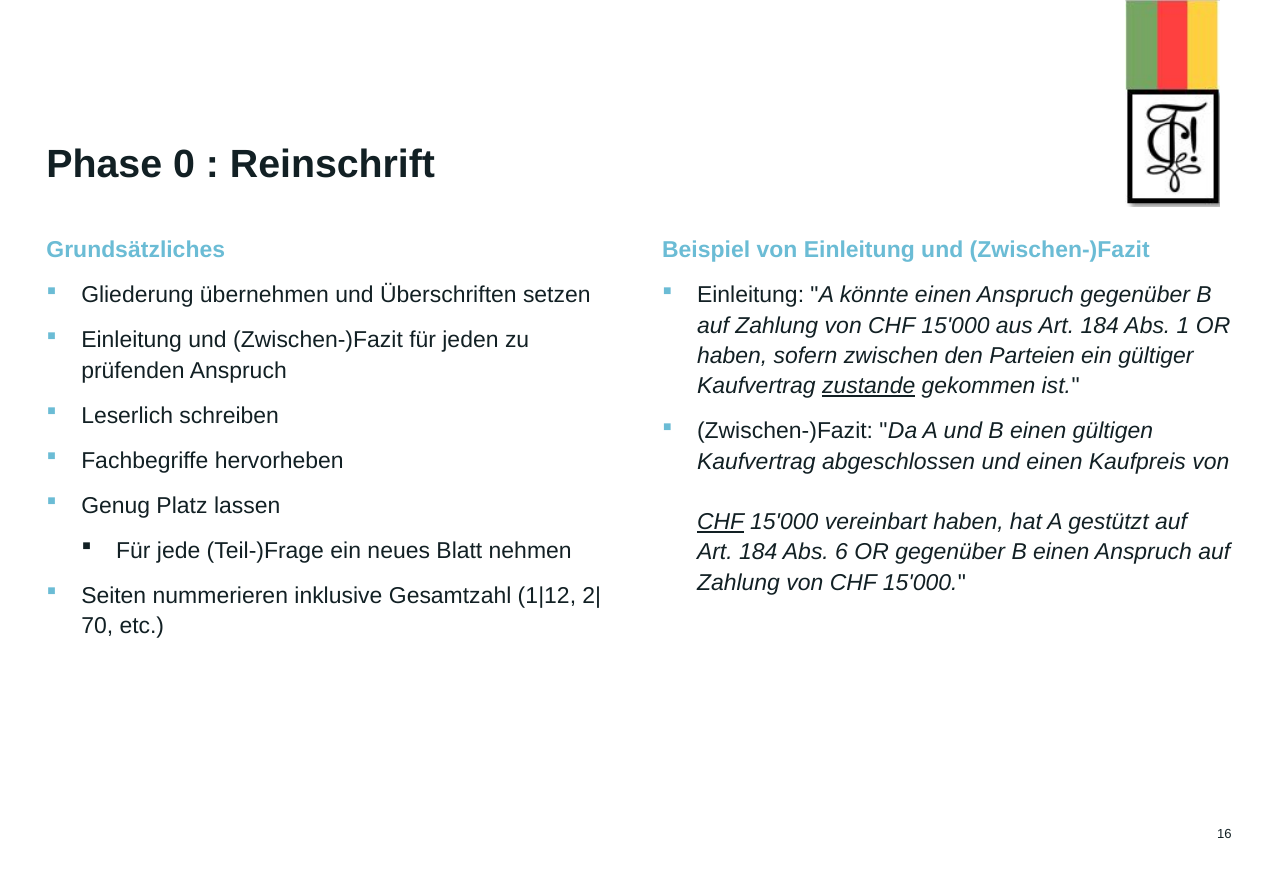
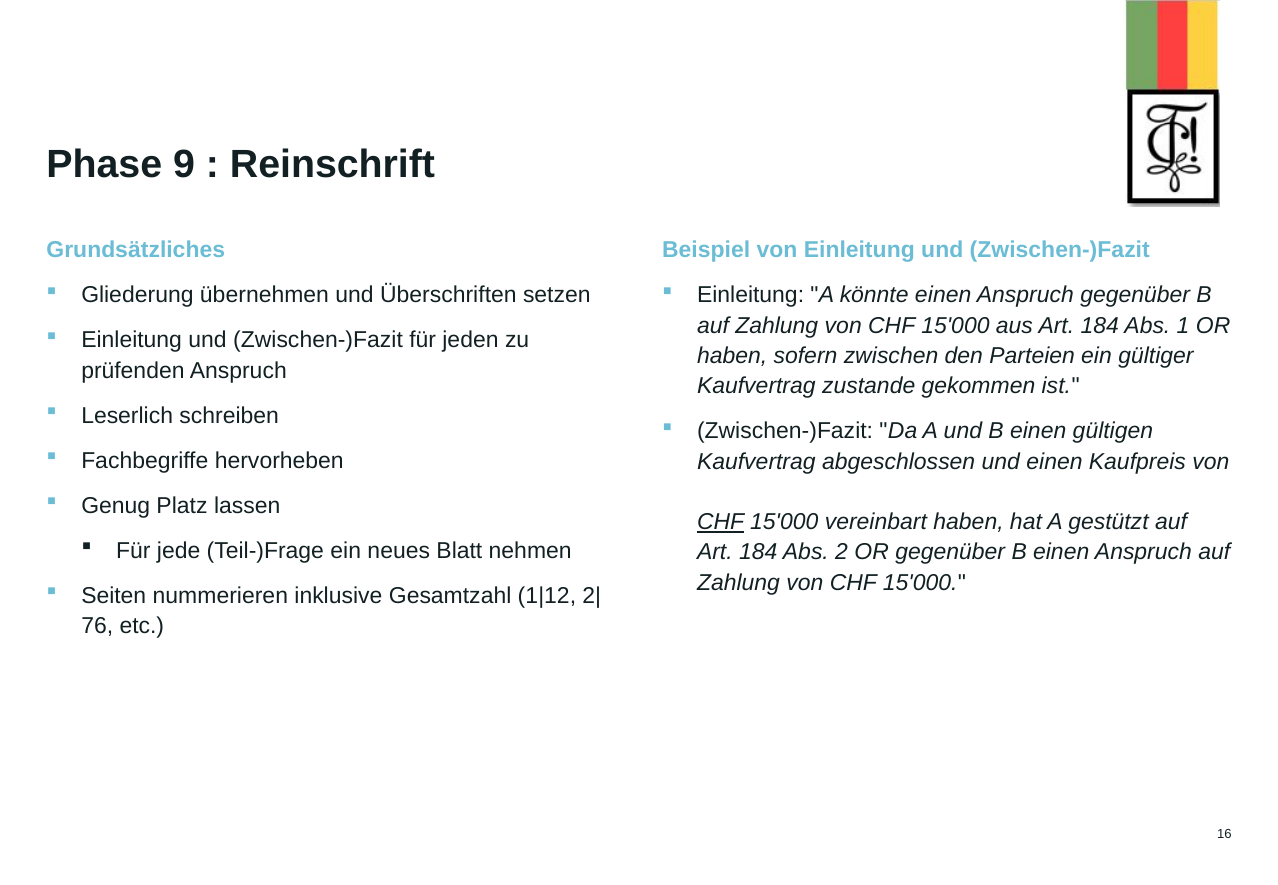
0: 0 -> 9
zustande underline: present -> none
6: 6 -> 2
70: 70 -> 76
